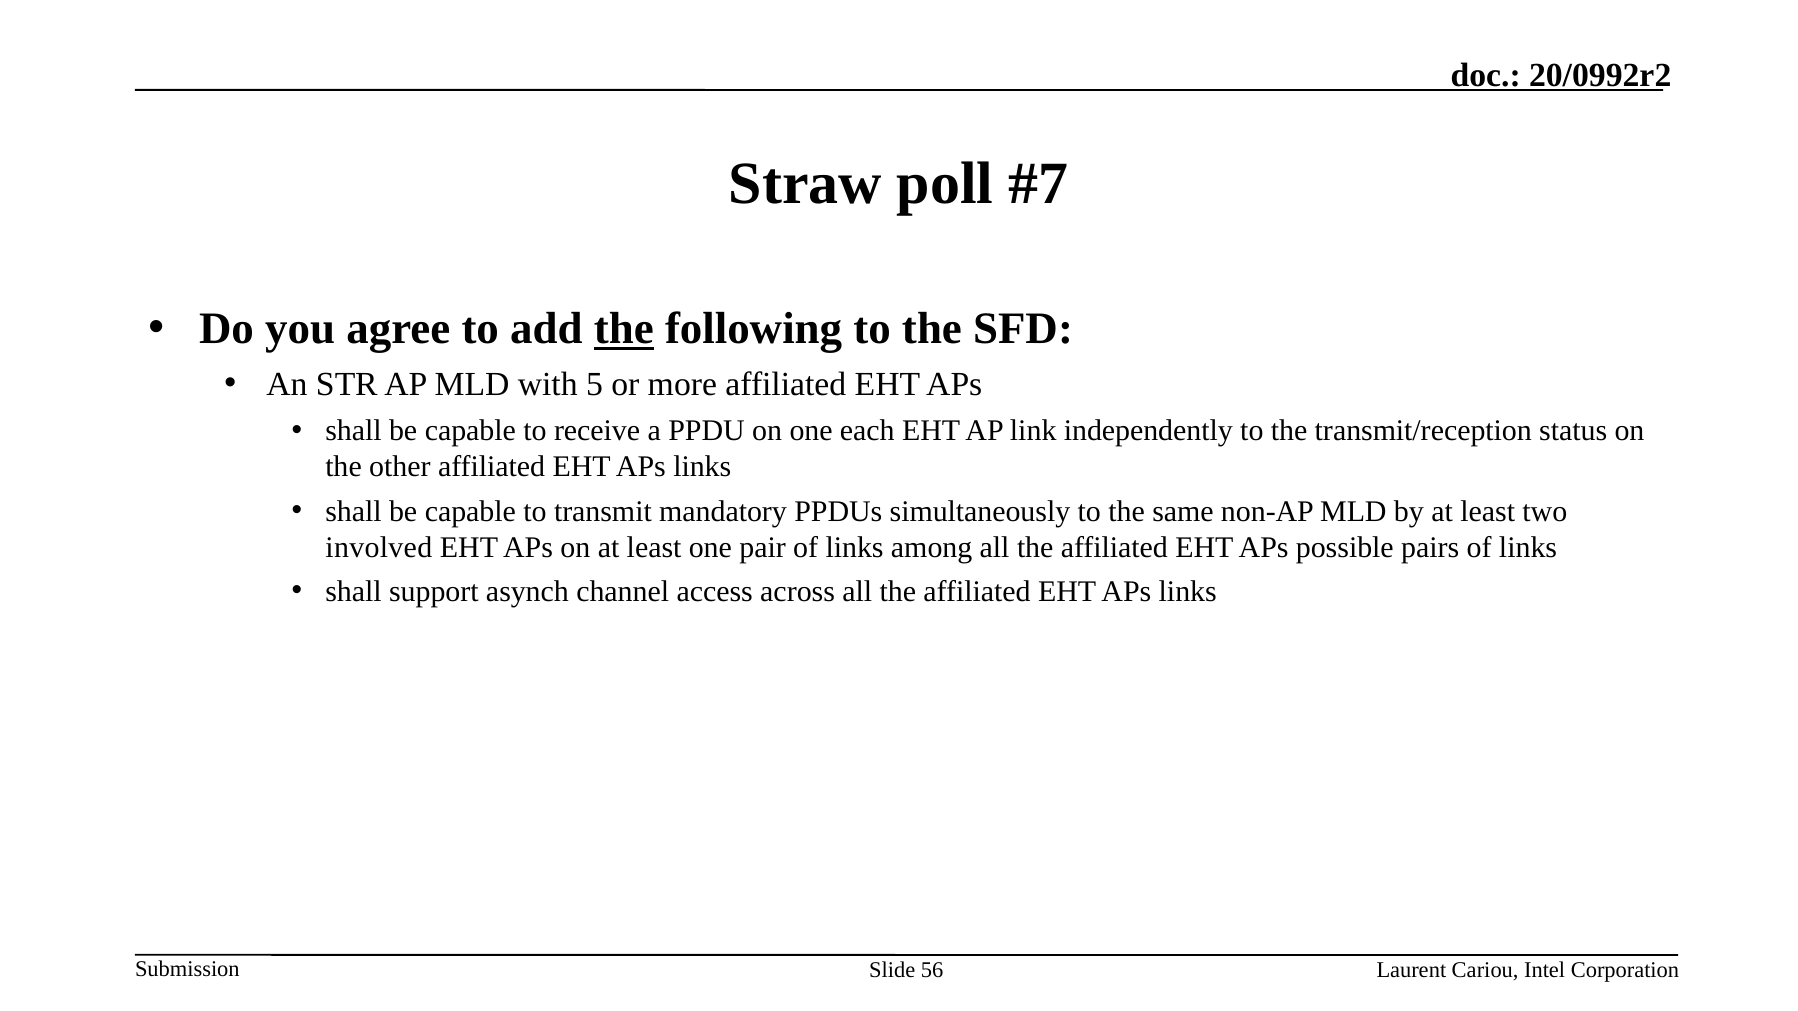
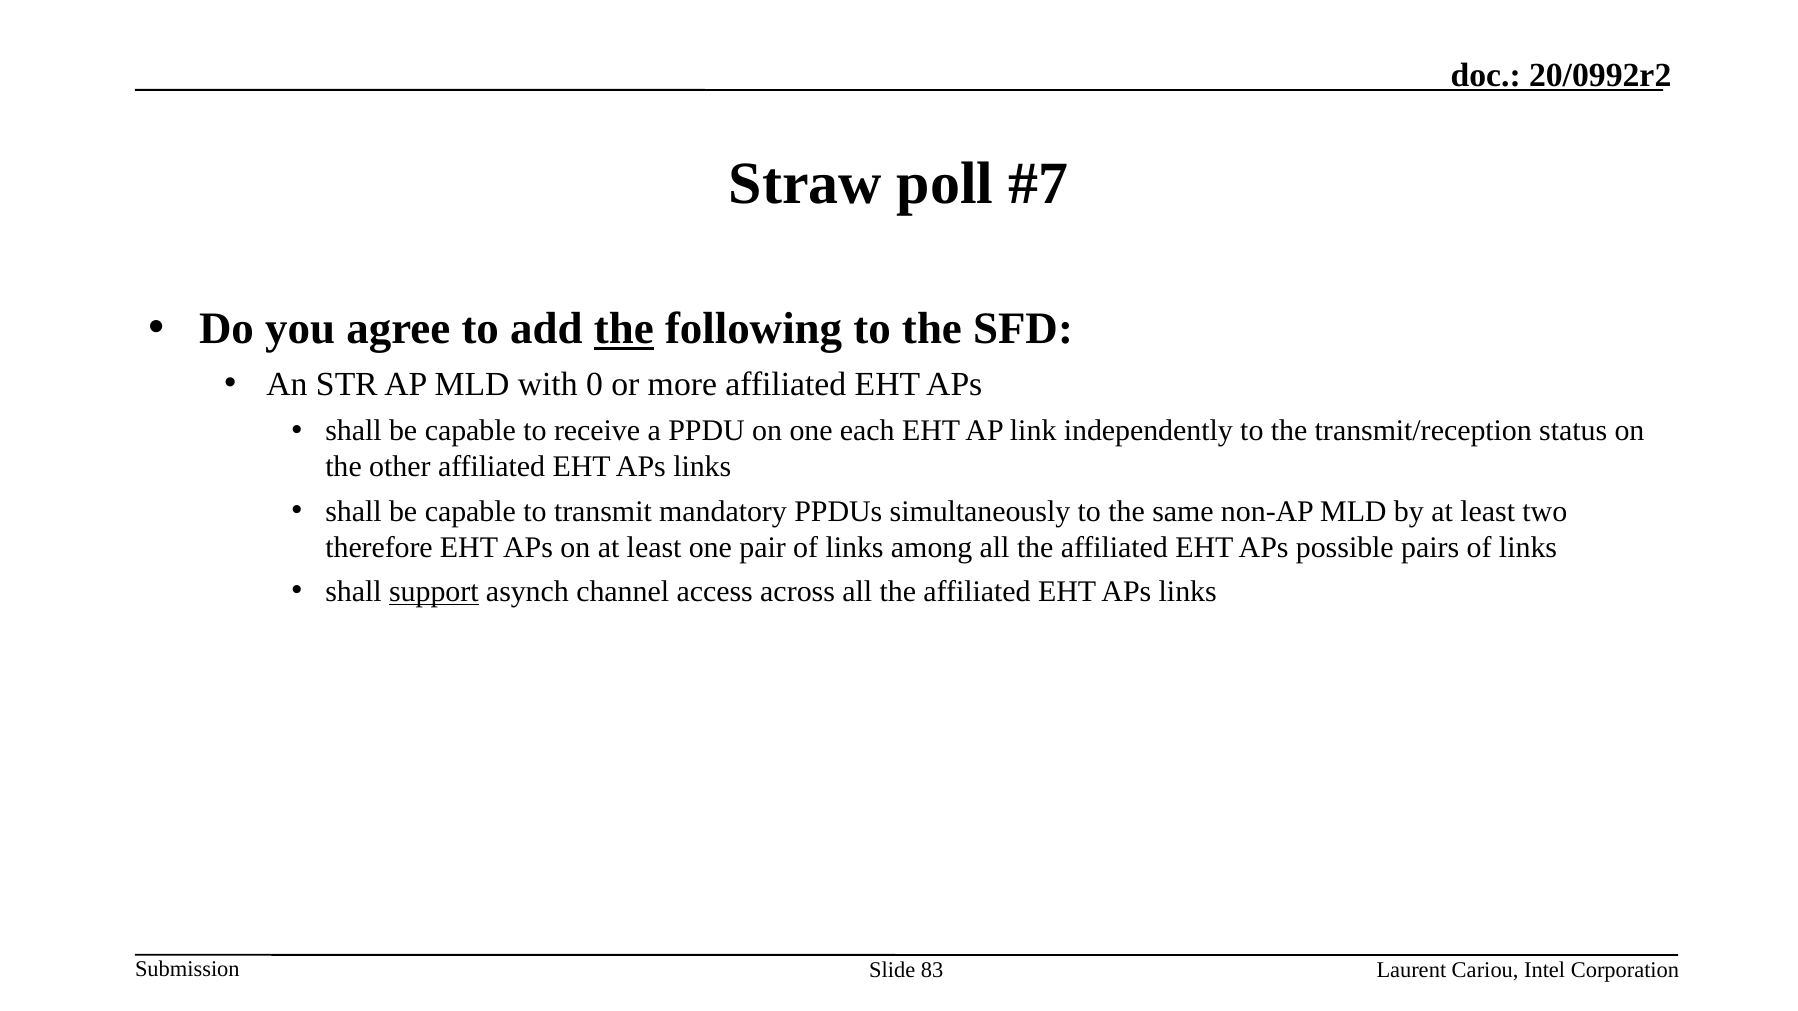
5: 5 -> 0
involved: involved -> therefore
support underline: none -> present
56: 56 -> 83
